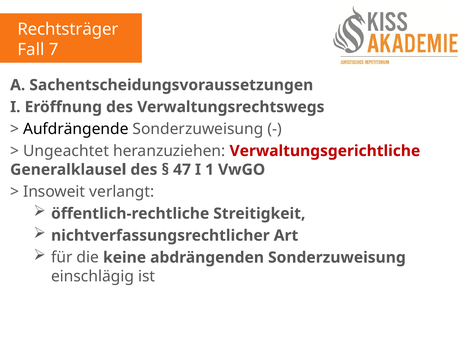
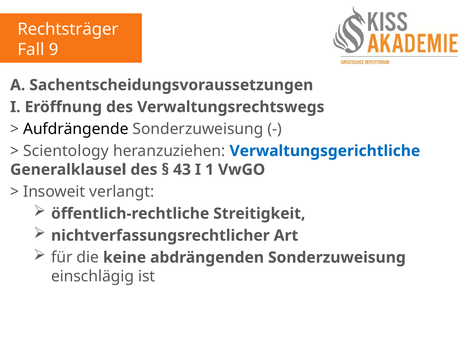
7: 7 -> 9
Ungeachtet: Ungeachtet -> Scientology
Verwaltungsgerichtliche colour: red -> blue
47: 47 -> 43
